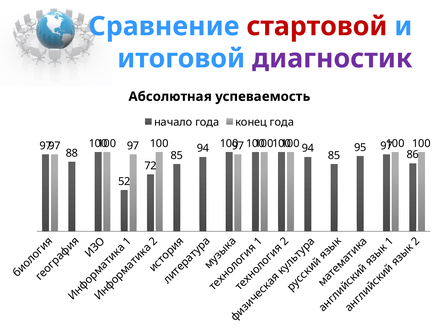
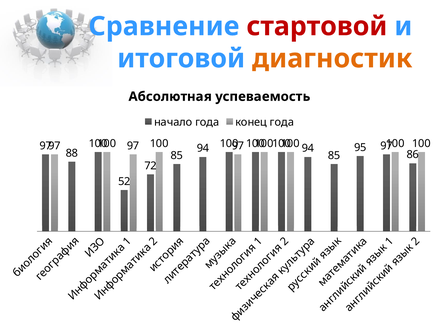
диагностик colour: purple -> orange
